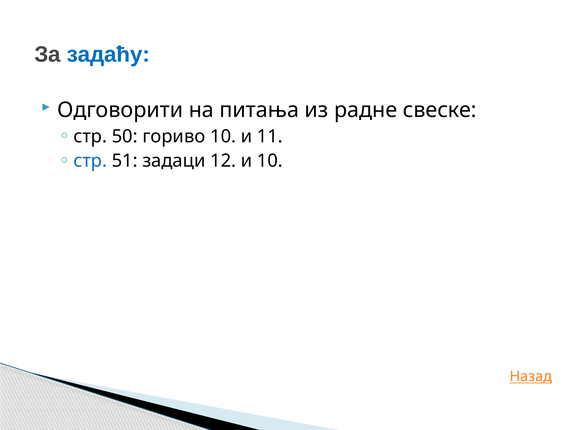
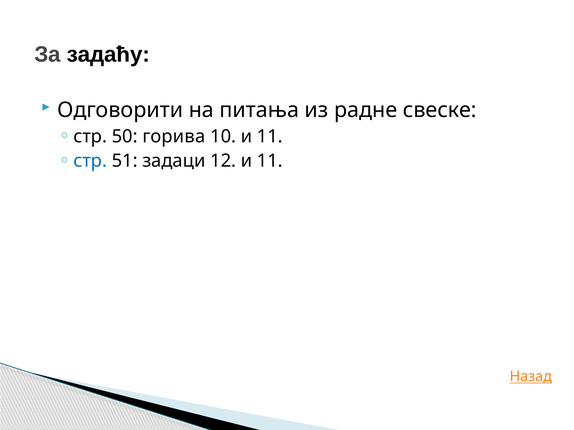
задаћу colour: blue -> black
гориво: гориво -> горива
12 и 10: 10 -> 11
